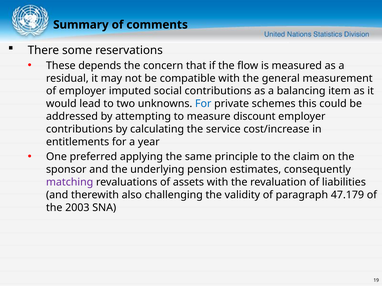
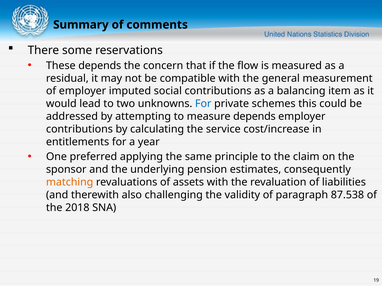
measure discount: discount -> depends
matching colour: purple -> orange
47.179: 47.179 -> 87.538
2003: 2003 -> 2018
